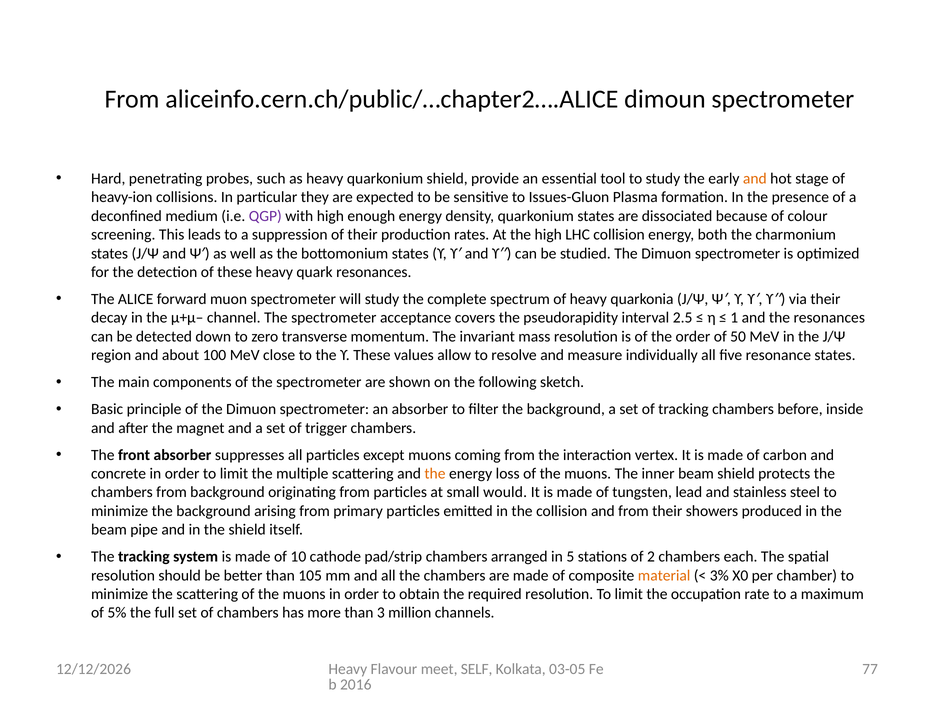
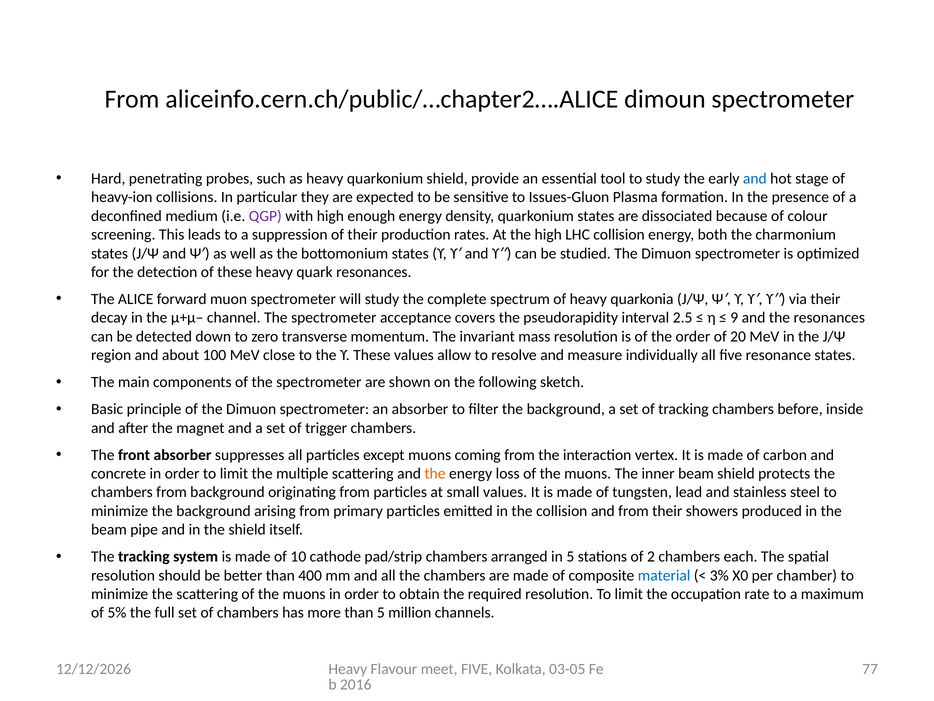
and at (755, 179) colour: orange -> blue
1: 1 -> 9
50: 50 -> 20
small would: would -> values
105: 105 -> 400
material colour: orange -> blue
than 3: 3 -> 5
meet SELF: SELF -> FIVE
